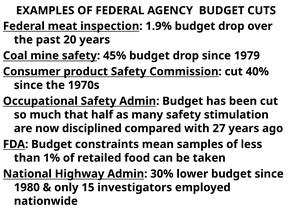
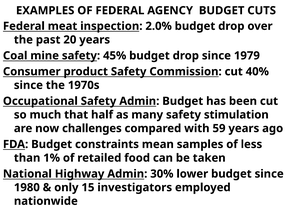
1.9%: 1.9% -> 2.0%
disciplined: disciplined -> challenges
27: 27 -> 59
